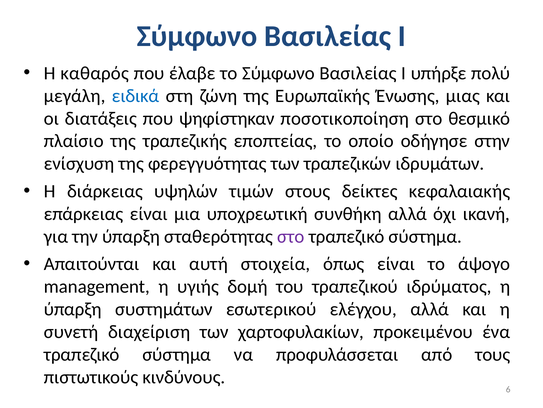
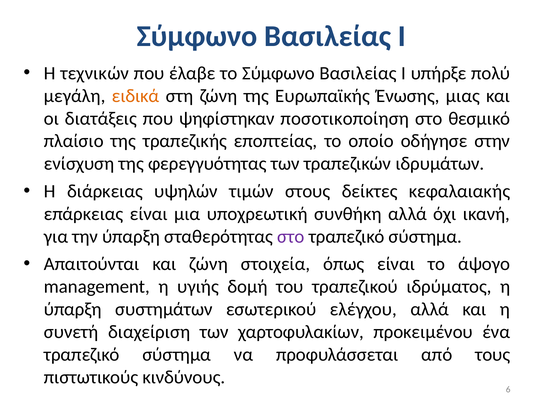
καθαρός: καθαρός -> τεχνικών
ειδικά colour: blue -> orange
και αυτή: αυτή -> ζώνη
